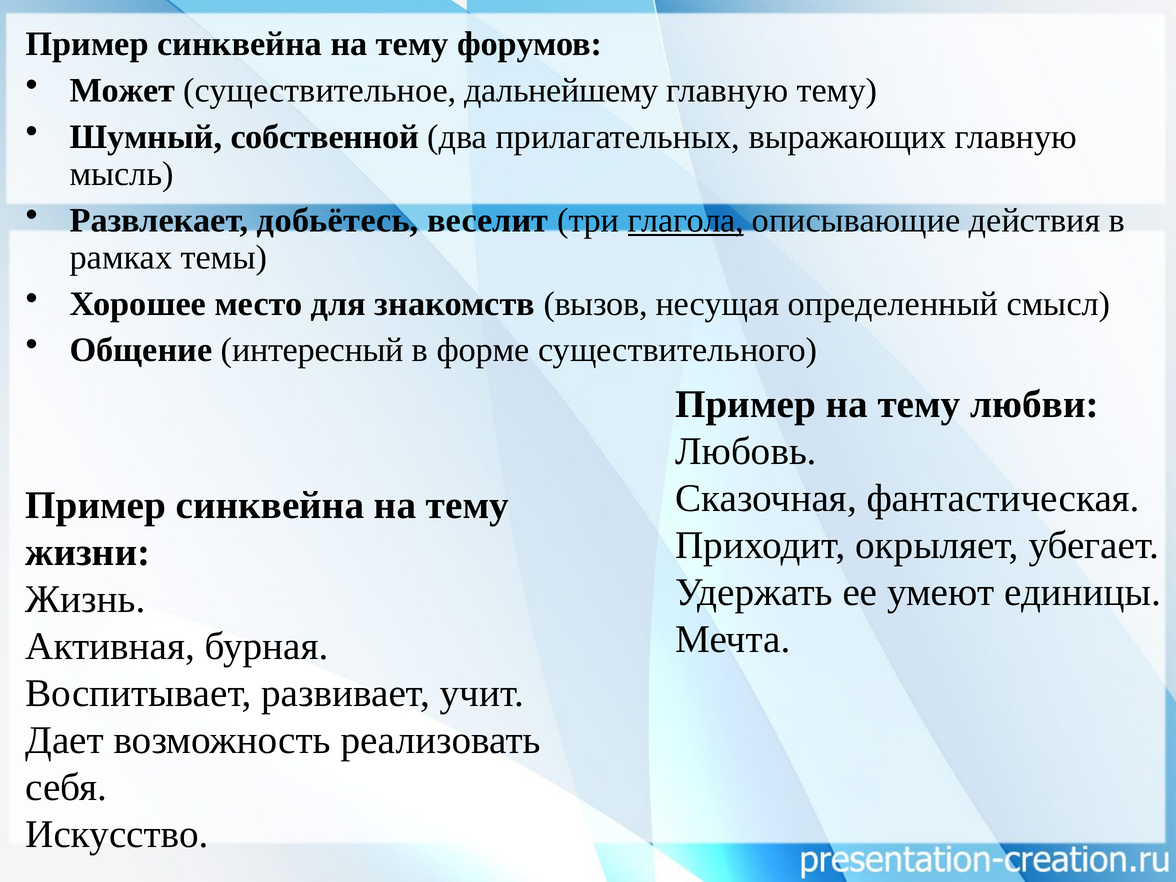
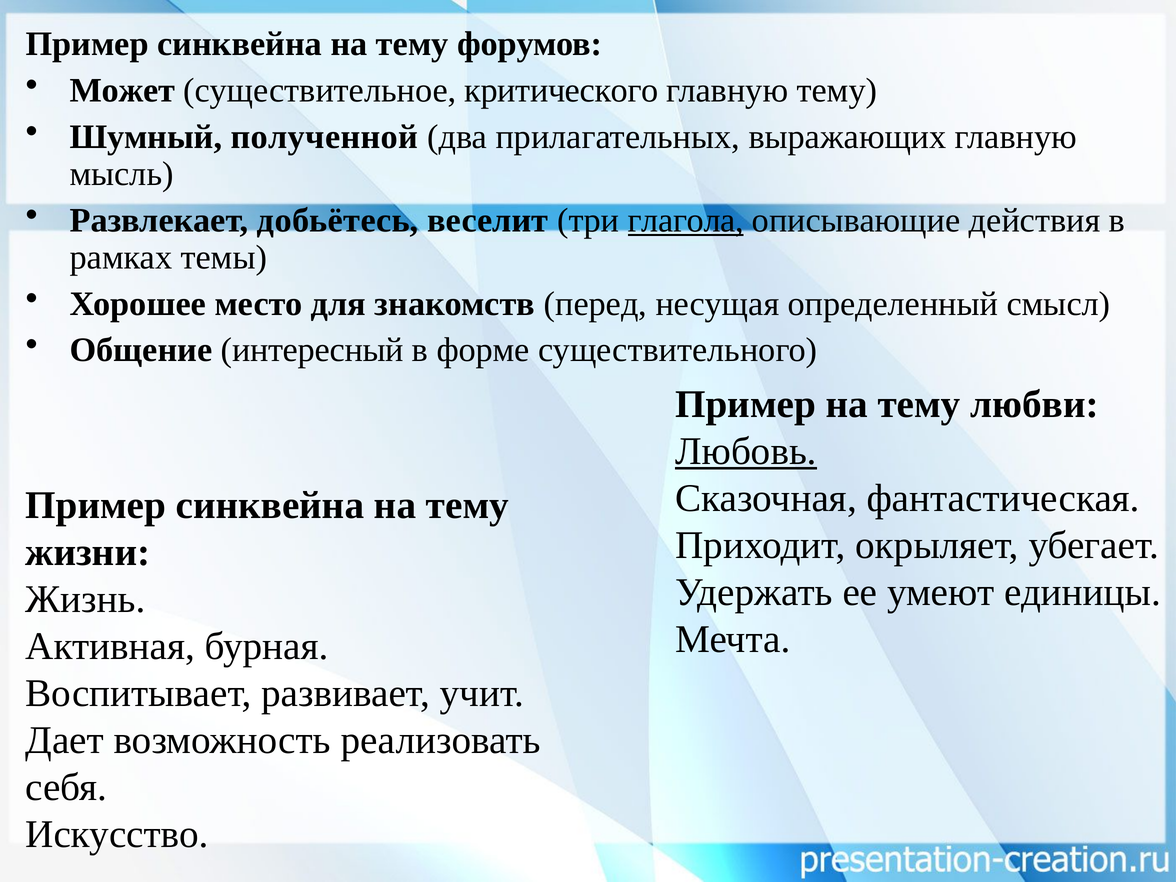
дальнейшему: дальнейшему -> критического
собственной: собственной -> полученной
вызов: вызов -> перед
Любовь underline: none -> present
